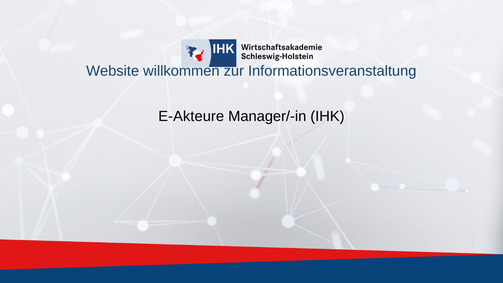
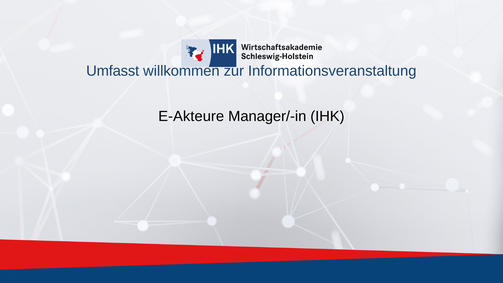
Website: Website -> Umfasst
